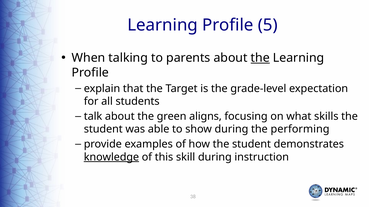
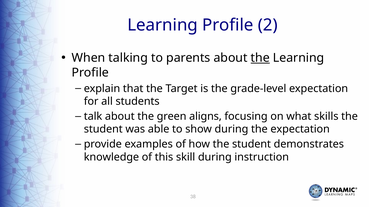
5: 5 -> 2
the performing: performing -> expectation
knowledge underline: present -> none
